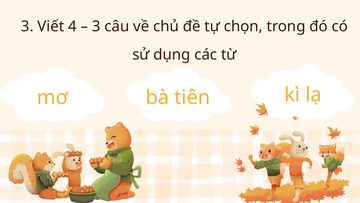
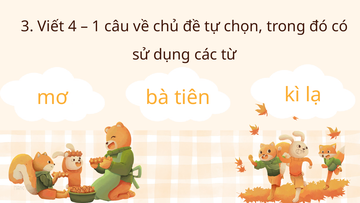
3 at (96, 26): 3 -> 1
